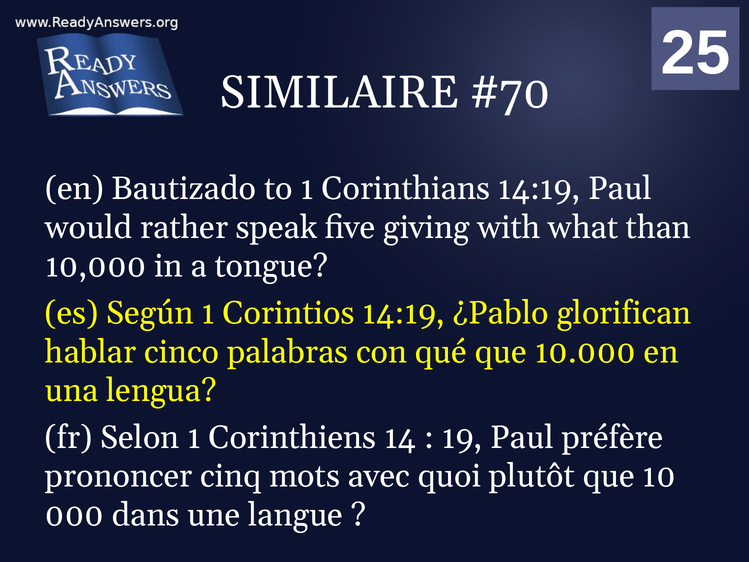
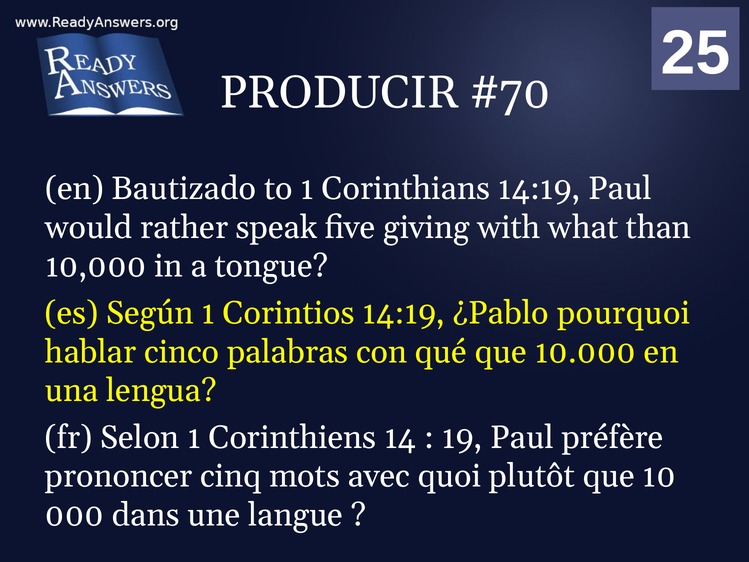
SIMILAIRE: SIMILAIRE -> PRODUCIR
glorifican: glorifican -> pourquoi
